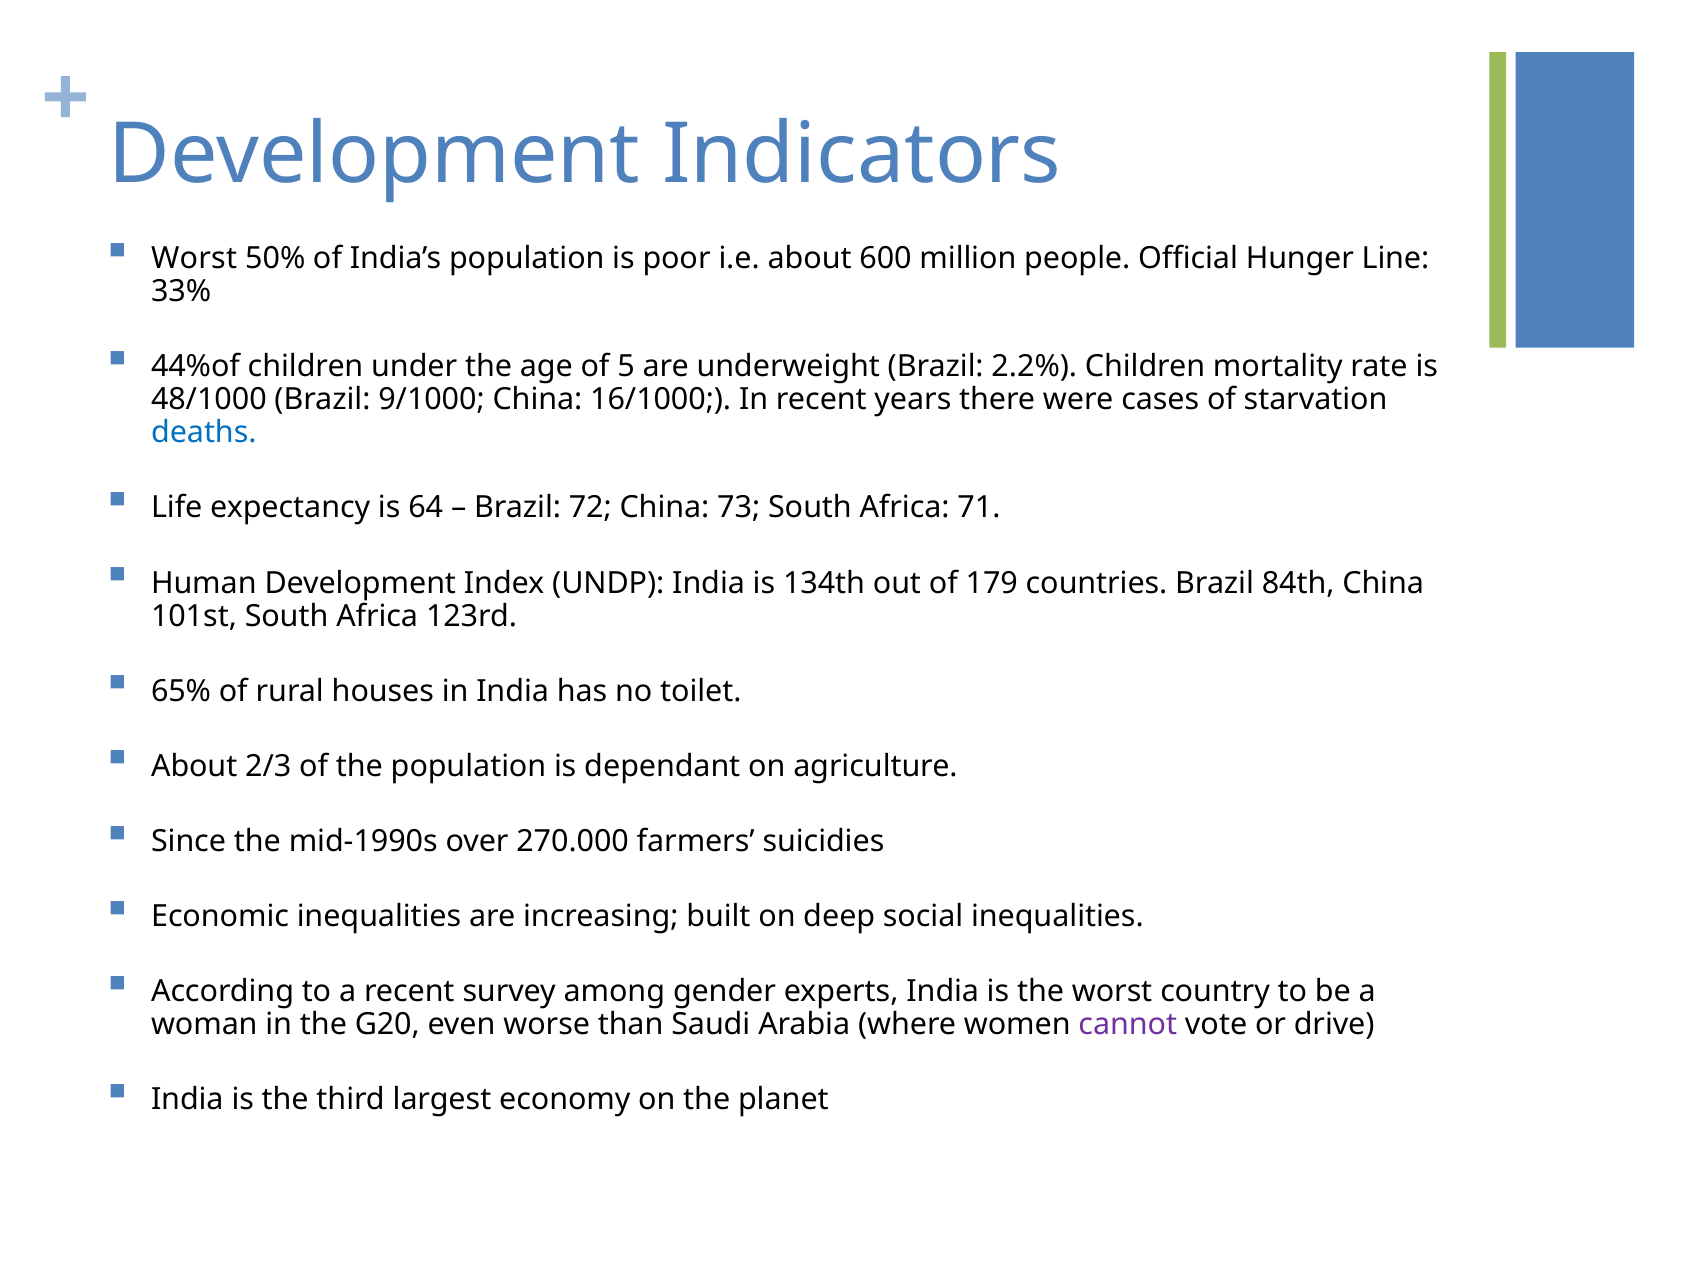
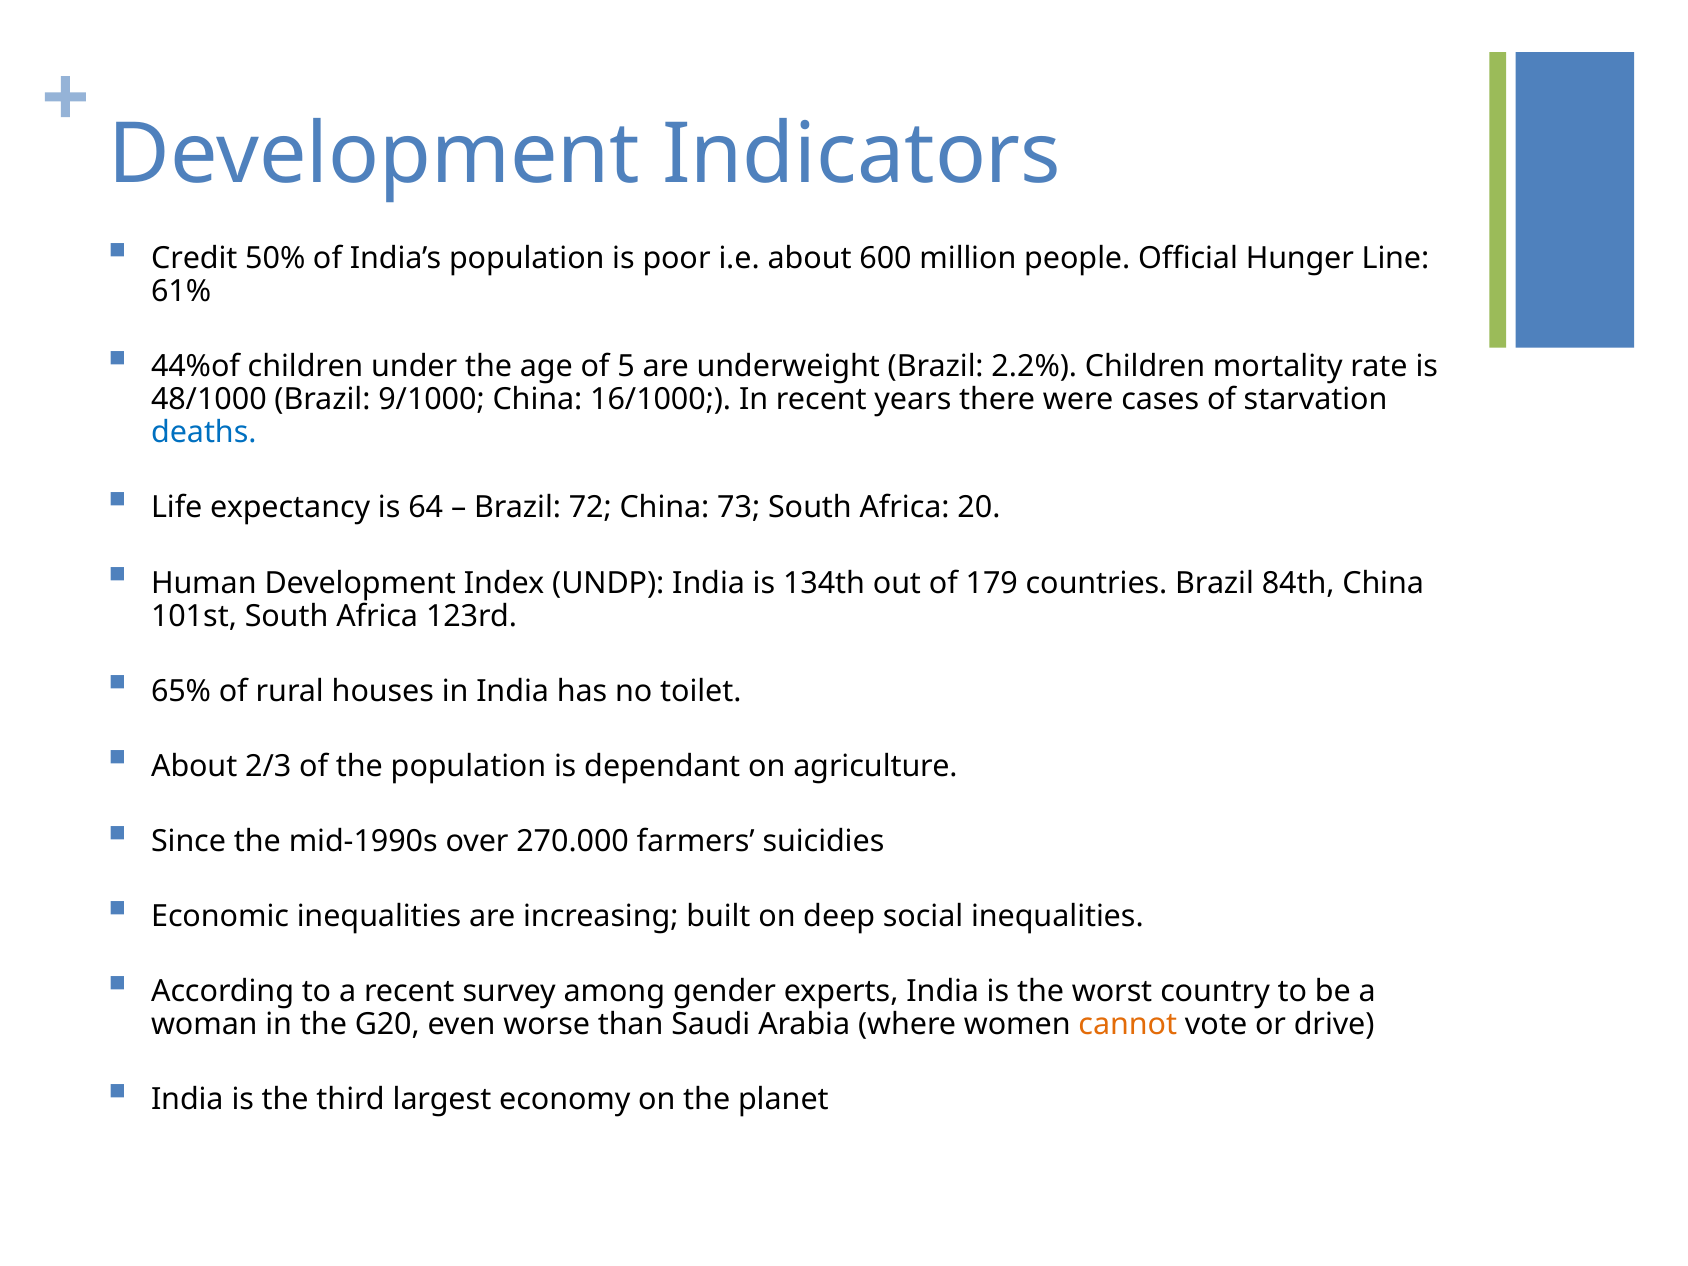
Worst at (194, 259): Worst -> Credit
33%: 33% -> 61%
71: 71 -> 20
cannot colour: purple -> orange
